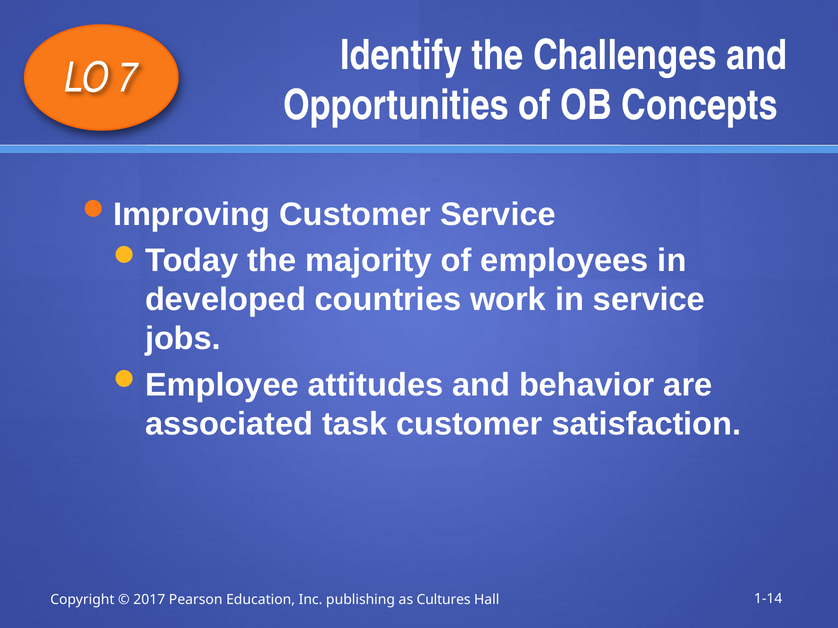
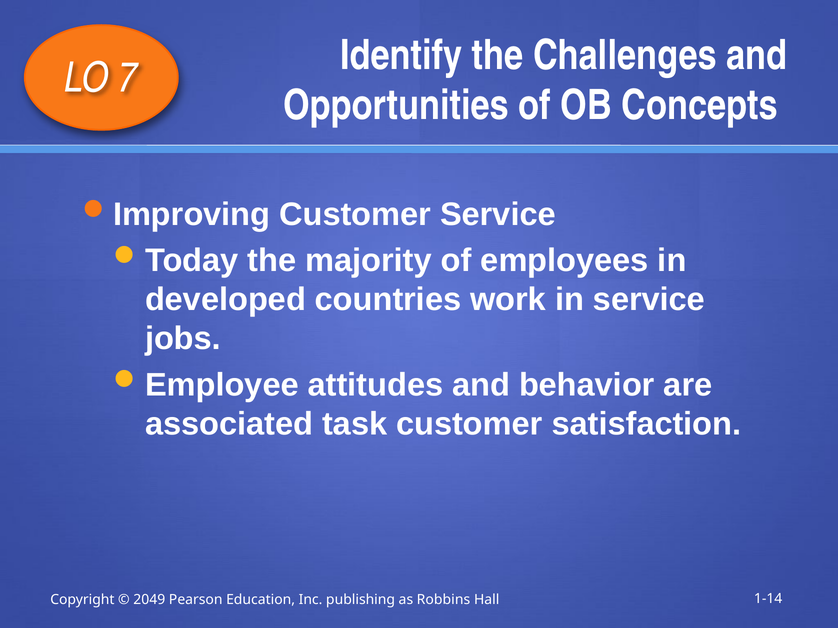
2017: 2017 -> 2049
Cultures: Cultures -> Robbins
